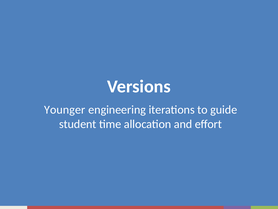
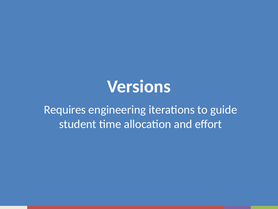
Younger: Younger -> Requires
